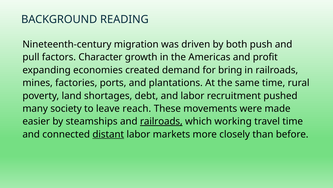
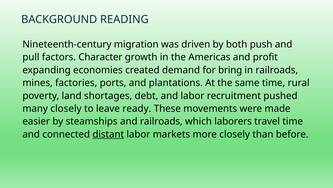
many society: society -> closely
reach: reach -> ready
railroads at (161, 121) underline: present -> none
working: working -> laborers
